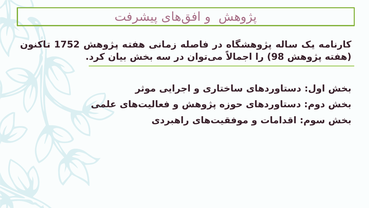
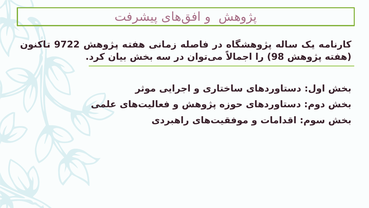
1752: 1752 -> 9722
